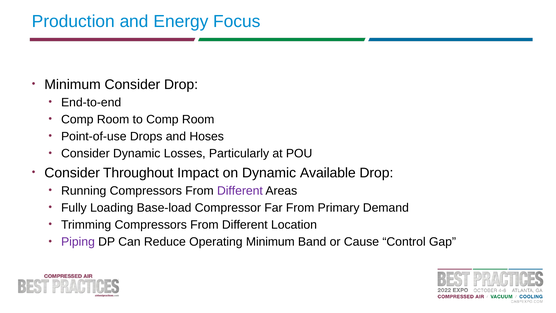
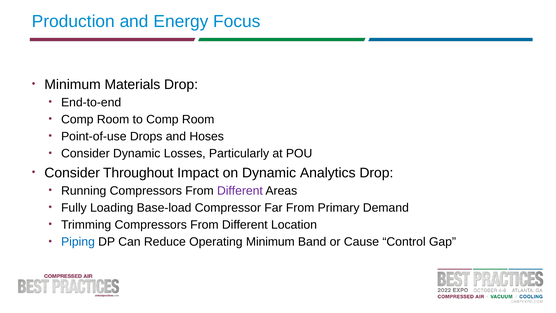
Minimum Consider: Consider -> Materials
Available: Available -> Analytics
Piping colour: purple -> blue
